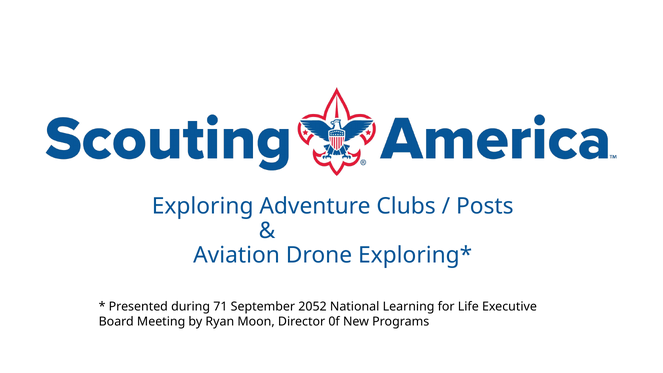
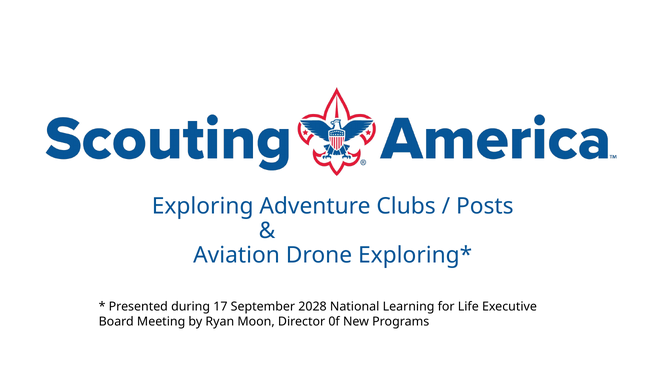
71: 71 -> 17
2052: 2052 -> 2028
